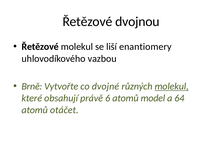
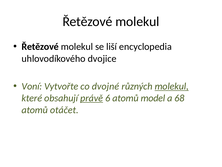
dvojnou at (137, 21): dvojnou -> molekul
enantiomery: enantiomery -> encyclopedia
vazbou: vazbou -> dvojice
Brně: Brně -> Voní
právě underline: none -> present
64: 64 -> 68
